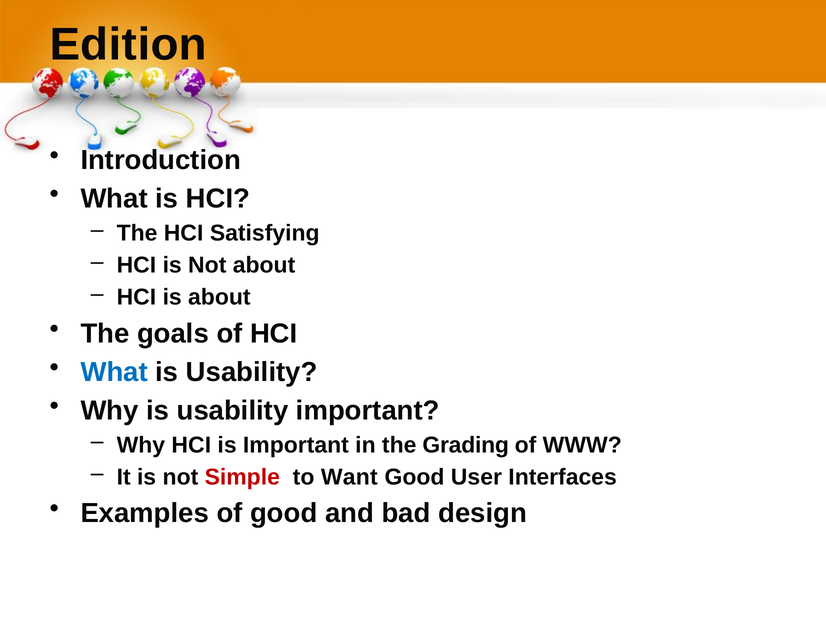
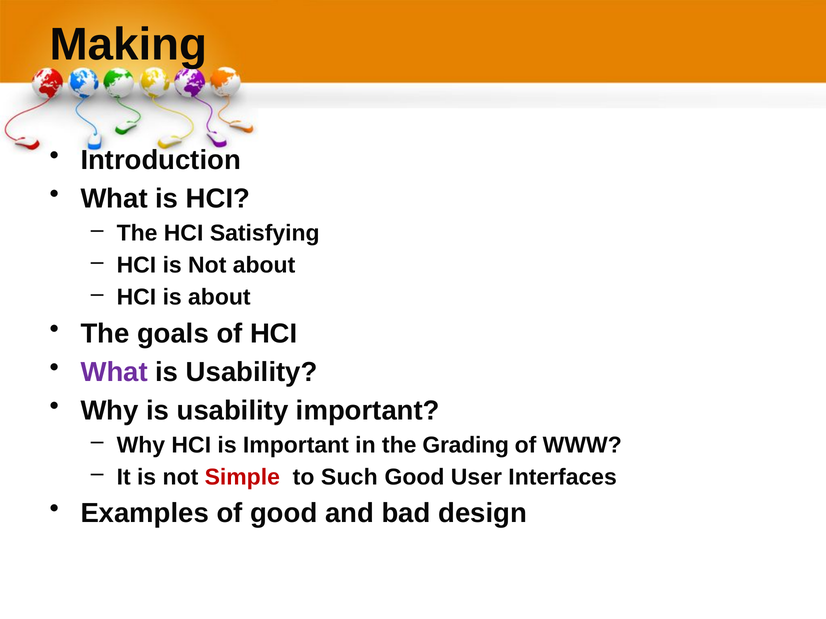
Edition: Edition -> Making
What at (114, 372) colour: blue -> purple
Want: Want -> Such
